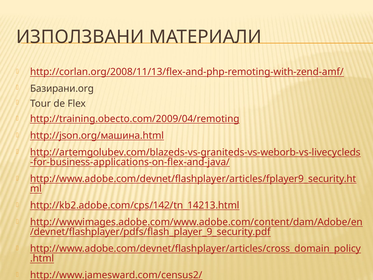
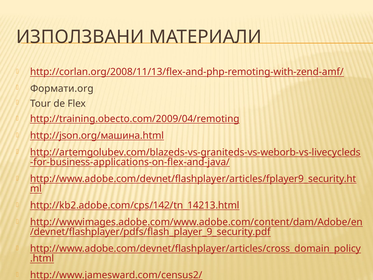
Базирани.org: Базирани.org -> Формати.org
